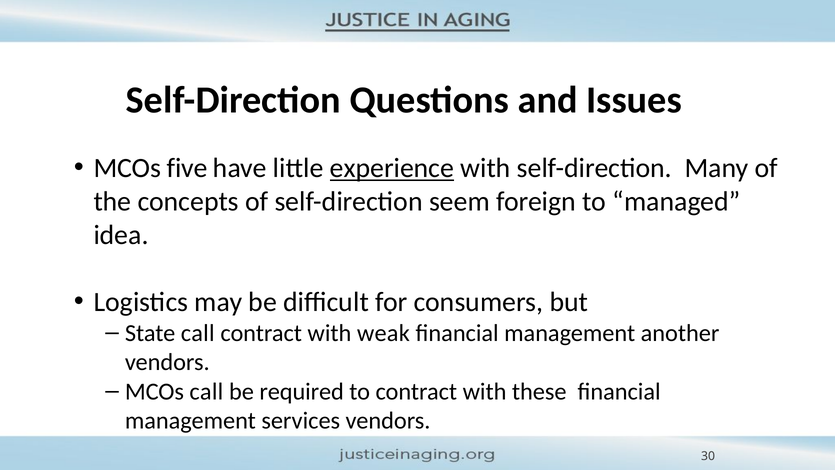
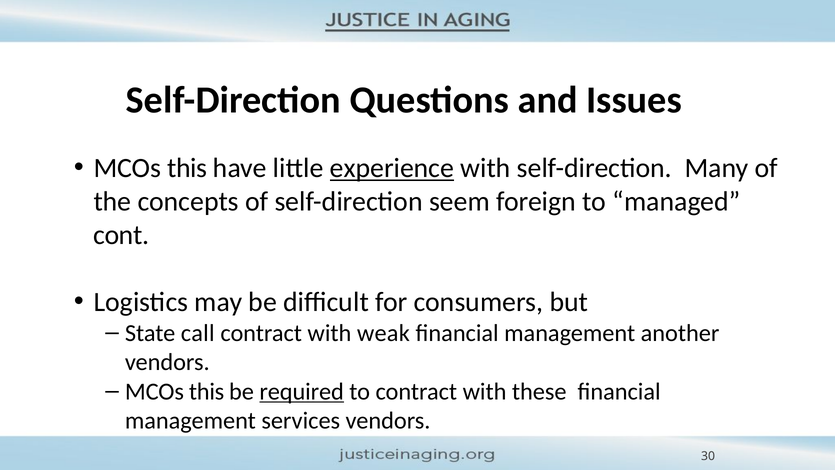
five at (187, 168): five -> this
idea: idea -> cont
call at (206, 391): call -> this
required underline: none -> present
